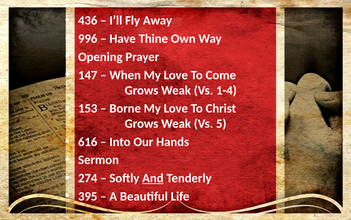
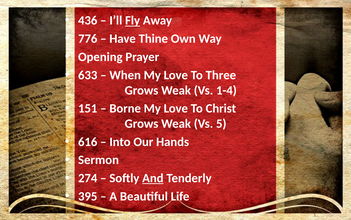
Fly underline: none -> present
996: 996 -> 776
147: 147 -> 633
Come: Come -> Three
153: 153 -> 151
